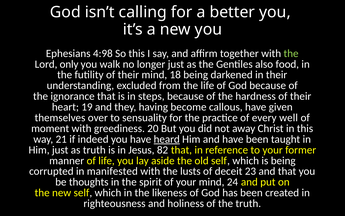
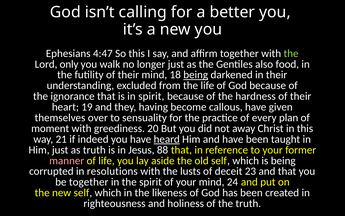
4:98: 4:98 -> 4:47
being at (196, 75) underline: none -> present
in steps: steps -> spirit
well: well -> plan
82: 82 -> 88
manner colour: white -> pink
manifested: manifested -> resolutions
be thoughts: thoughts -> together
